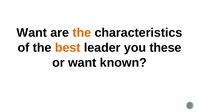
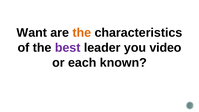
best colour: orange -> purple
these: these -> video
or want: want -> each
